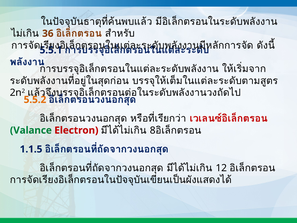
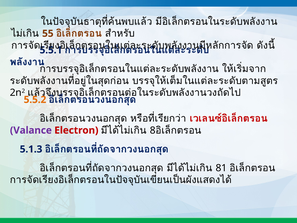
36: 36 -> 55
Valance colour: green -> purple
1.1.5: 1.1.5 -> 5.1.3
12: 12 -> 81
